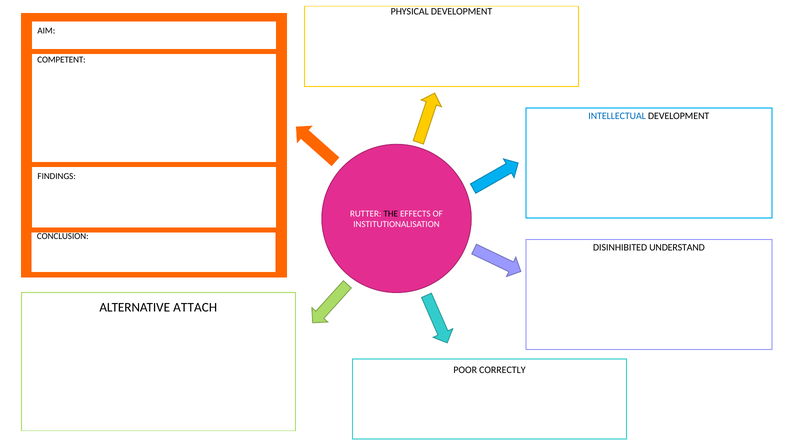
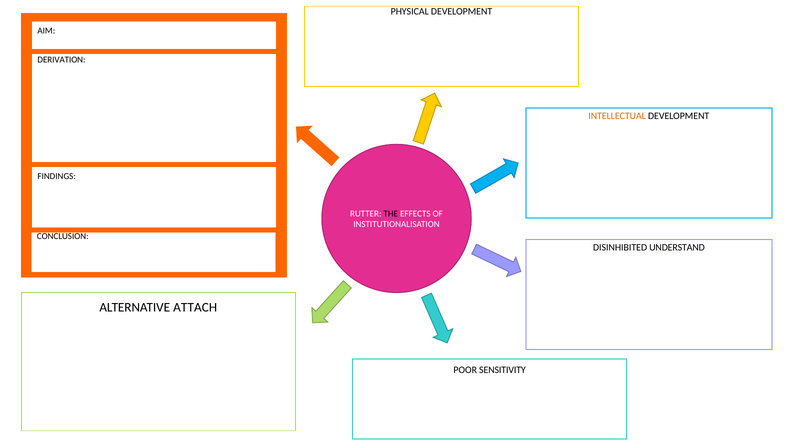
COMPETENT: COMPETENT -> DERIVATION
INTELLECTUAL colour: blue -> orange
CORRECTLY: CORRECTLY -> SENSITIVITY
